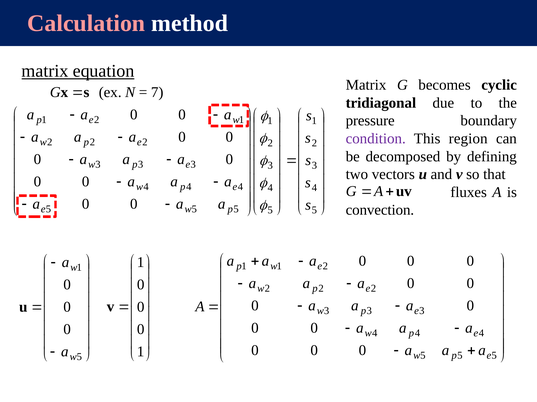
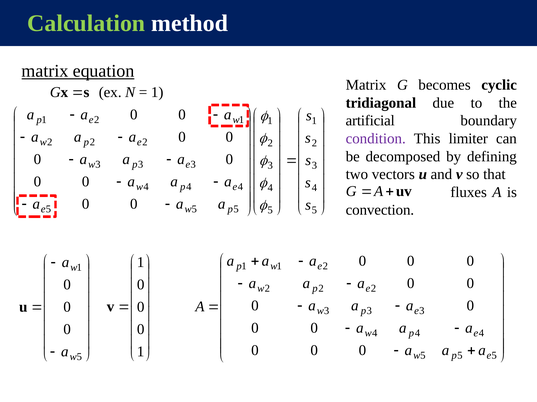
Calculation colour: pink -> light green
7 at (157, 93): 7 -> 1
pressure: pressure -> artificial
region: region -> limiter
